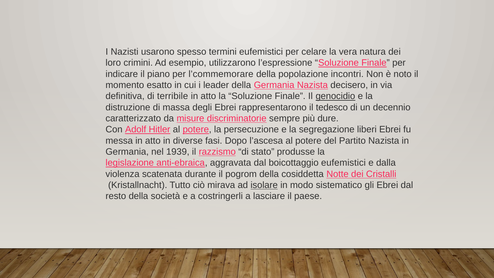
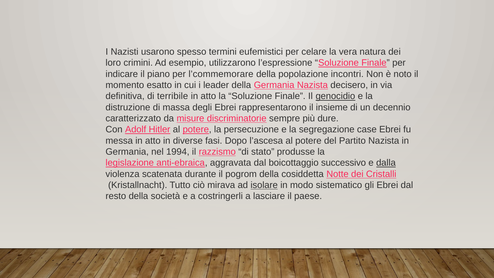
tedesco: tedesco -> insieme
liberi: liberi -> case
1939: 1939 -> 1994
boicottaggio eufemistici: eufemistici -> successivo
dalla underline: none -> present
